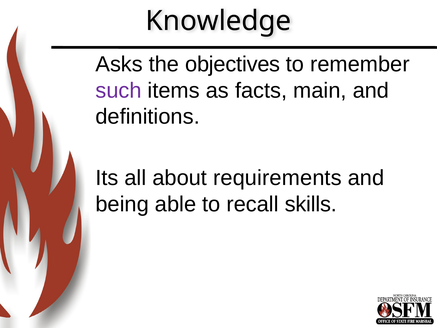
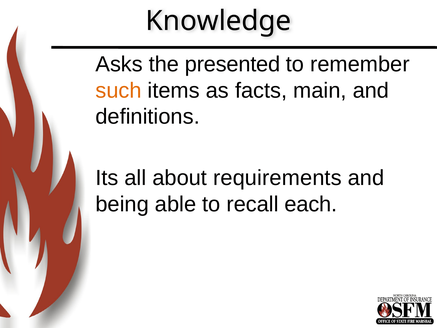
objectives: objectives -> presented
such colour: purple -> orange
skills: skills -> each
